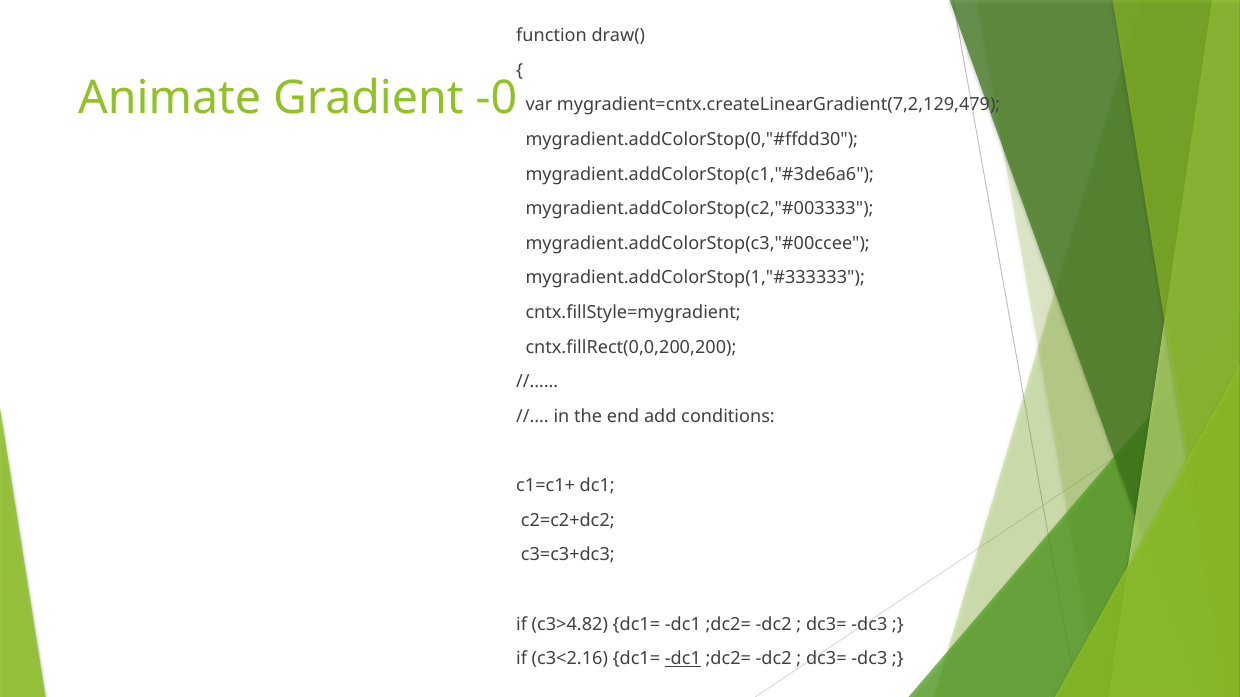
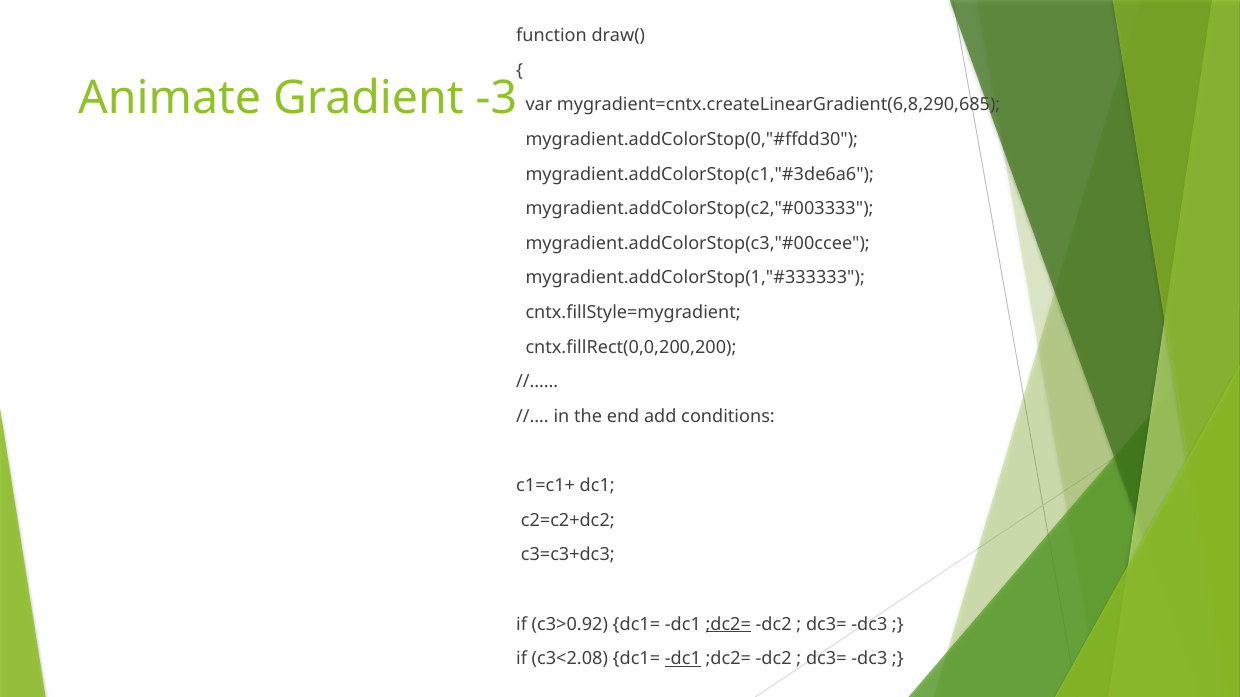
-0: -0 -> -3
mygradient=cntx.createLinearGradient(7,2,129,479: mygradient=cntx.createLinearGradient(7,2,129,479 -> mygradient=cntx.createLinearGradient(6,8,290,685
c3>4.82: c3>4.82 -> c3>0.92
;dc2= at (728, 624) underline: none -> present
c3<2.16: c3<2.16 -> c3<2.08
